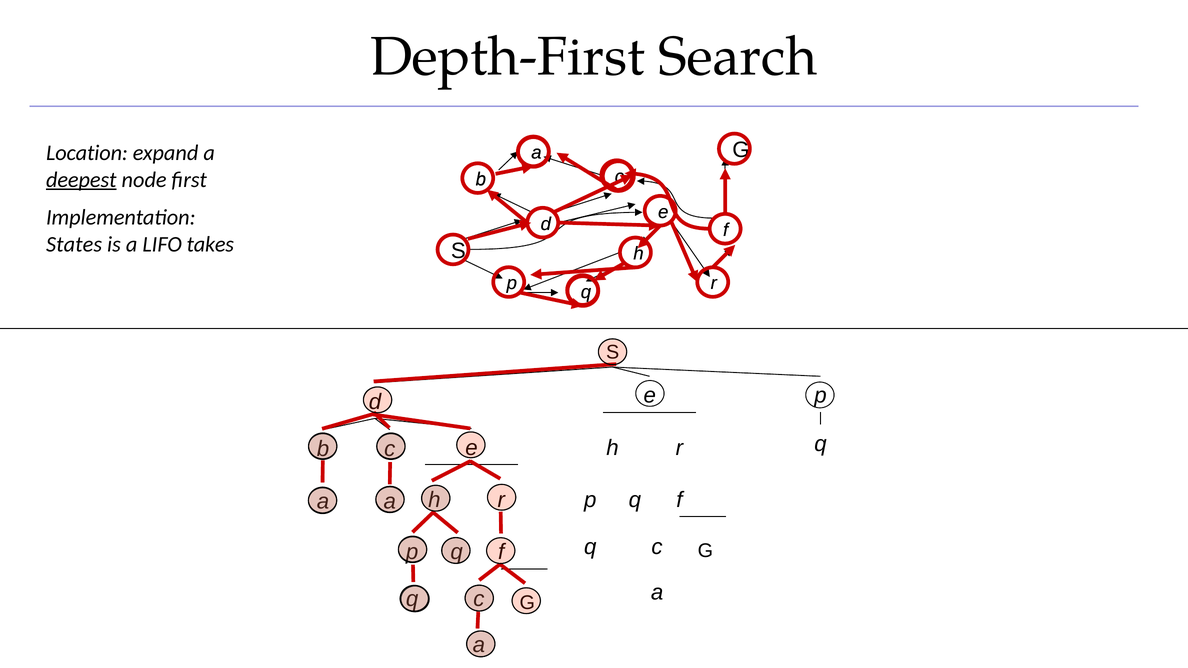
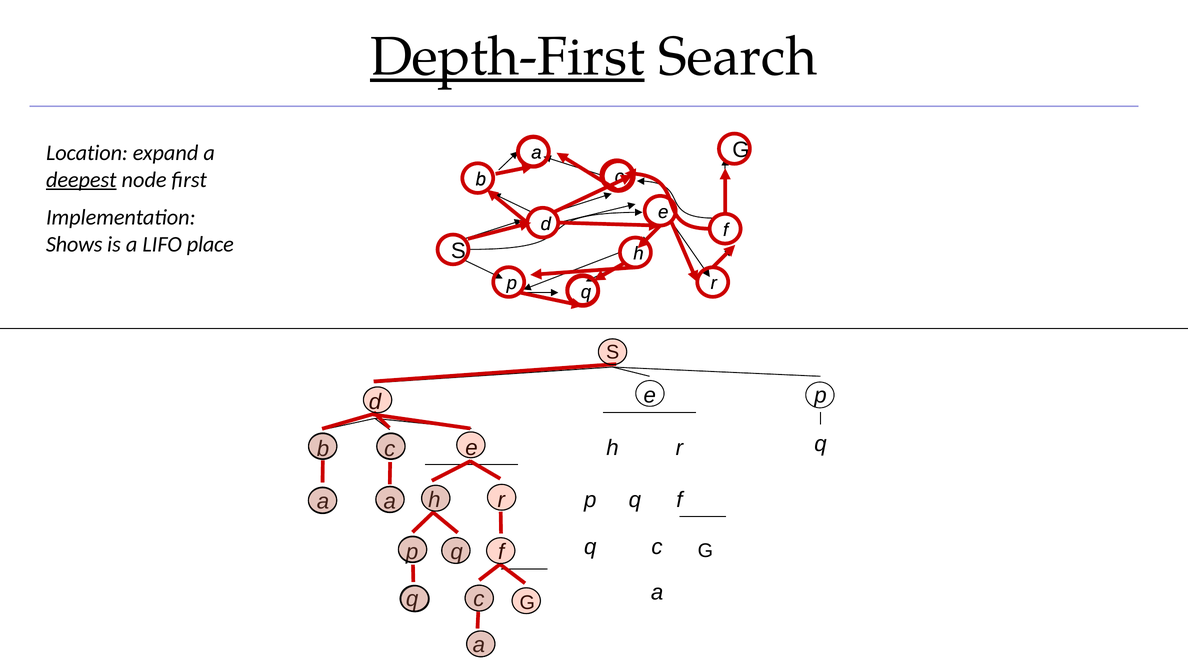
Depth-First underline: none -> present
States: States -> Shows
takes: takes -> place
